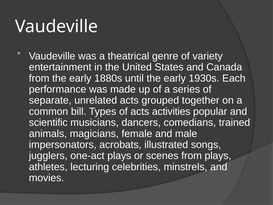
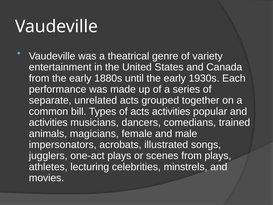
scientific at (48, 122): scientific -> activities
